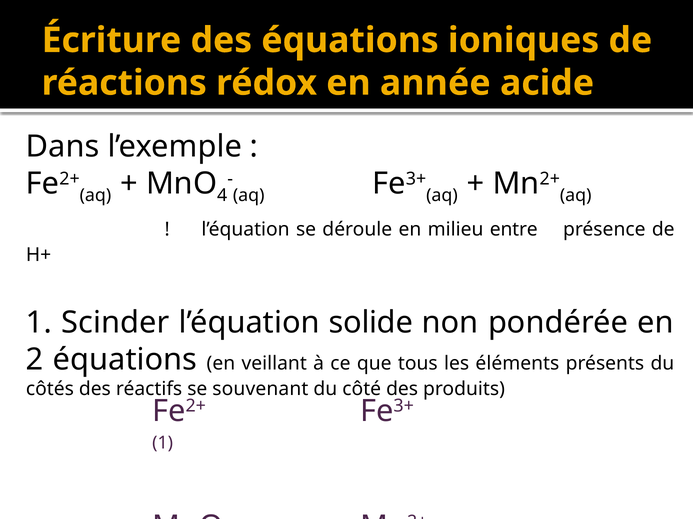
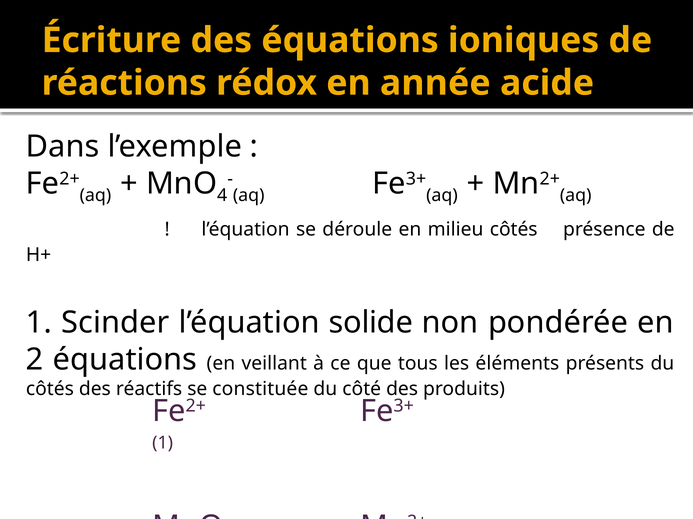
milieu entre: entre -> côtés
souvenant: souvenant -> constituée
